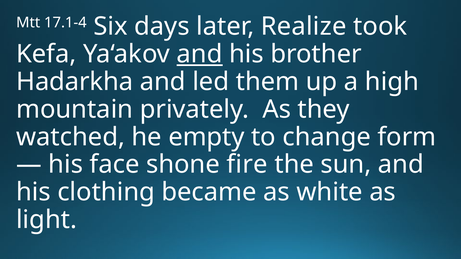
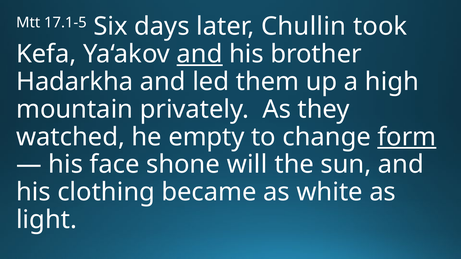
17.1-4: 17.1-4 -> 17.1-5
Realize: Realize -> Chullin
form underline: none -> present
fire: fire -> will
